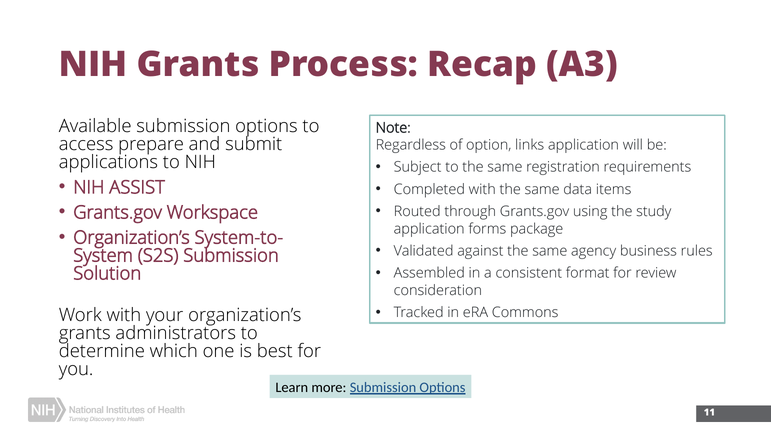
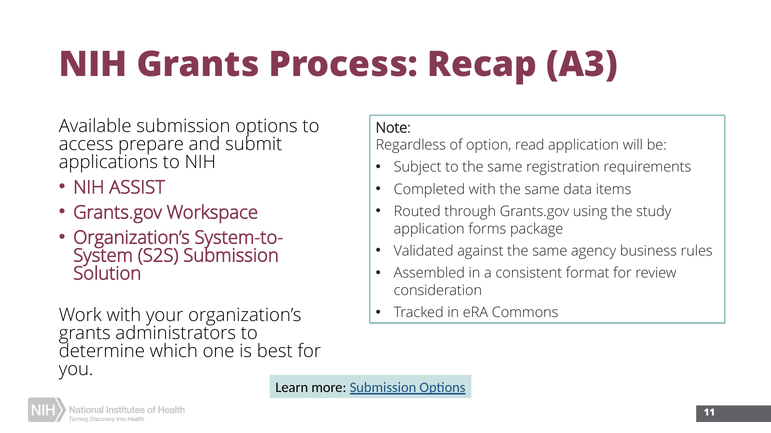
links: links -> read
